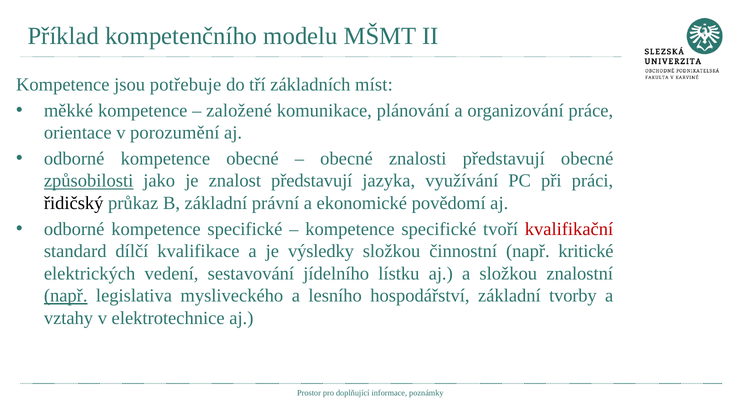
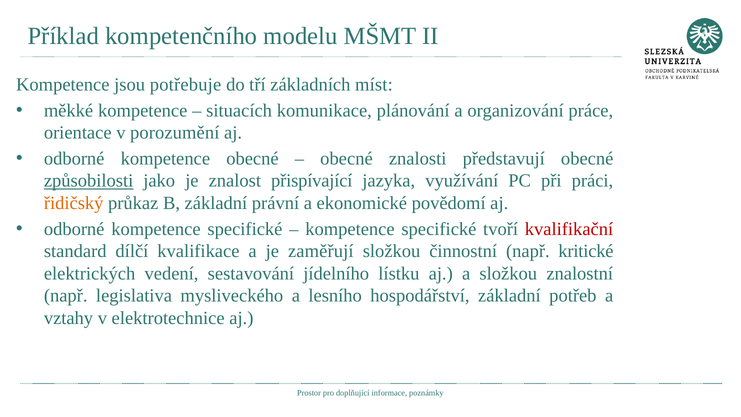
založené: založené -> situacích
znalost představují: představují -> přispívající
řidičský colour: black -> orange
výsledky: výsledky -> zaměřují
např at (66, 296) underline: present -> none
tvorby: tvorby -> potřeb
